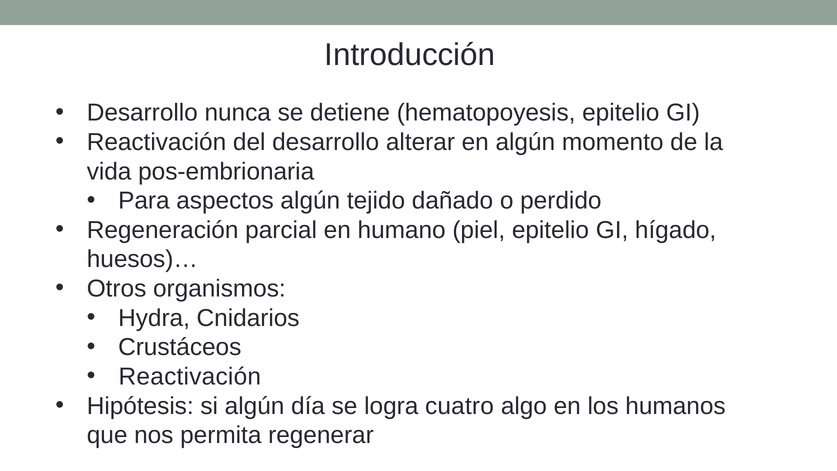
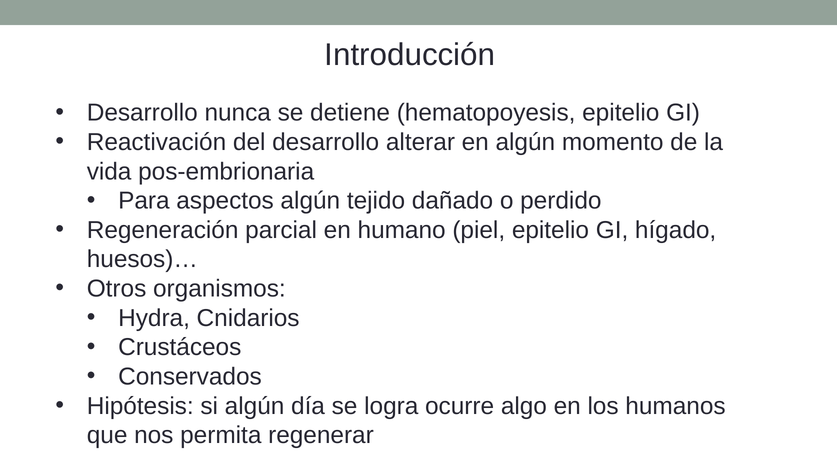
Reactivación at (190, 377): Reactivación -> Conservados
cuatro: cuatro -> ocurre
